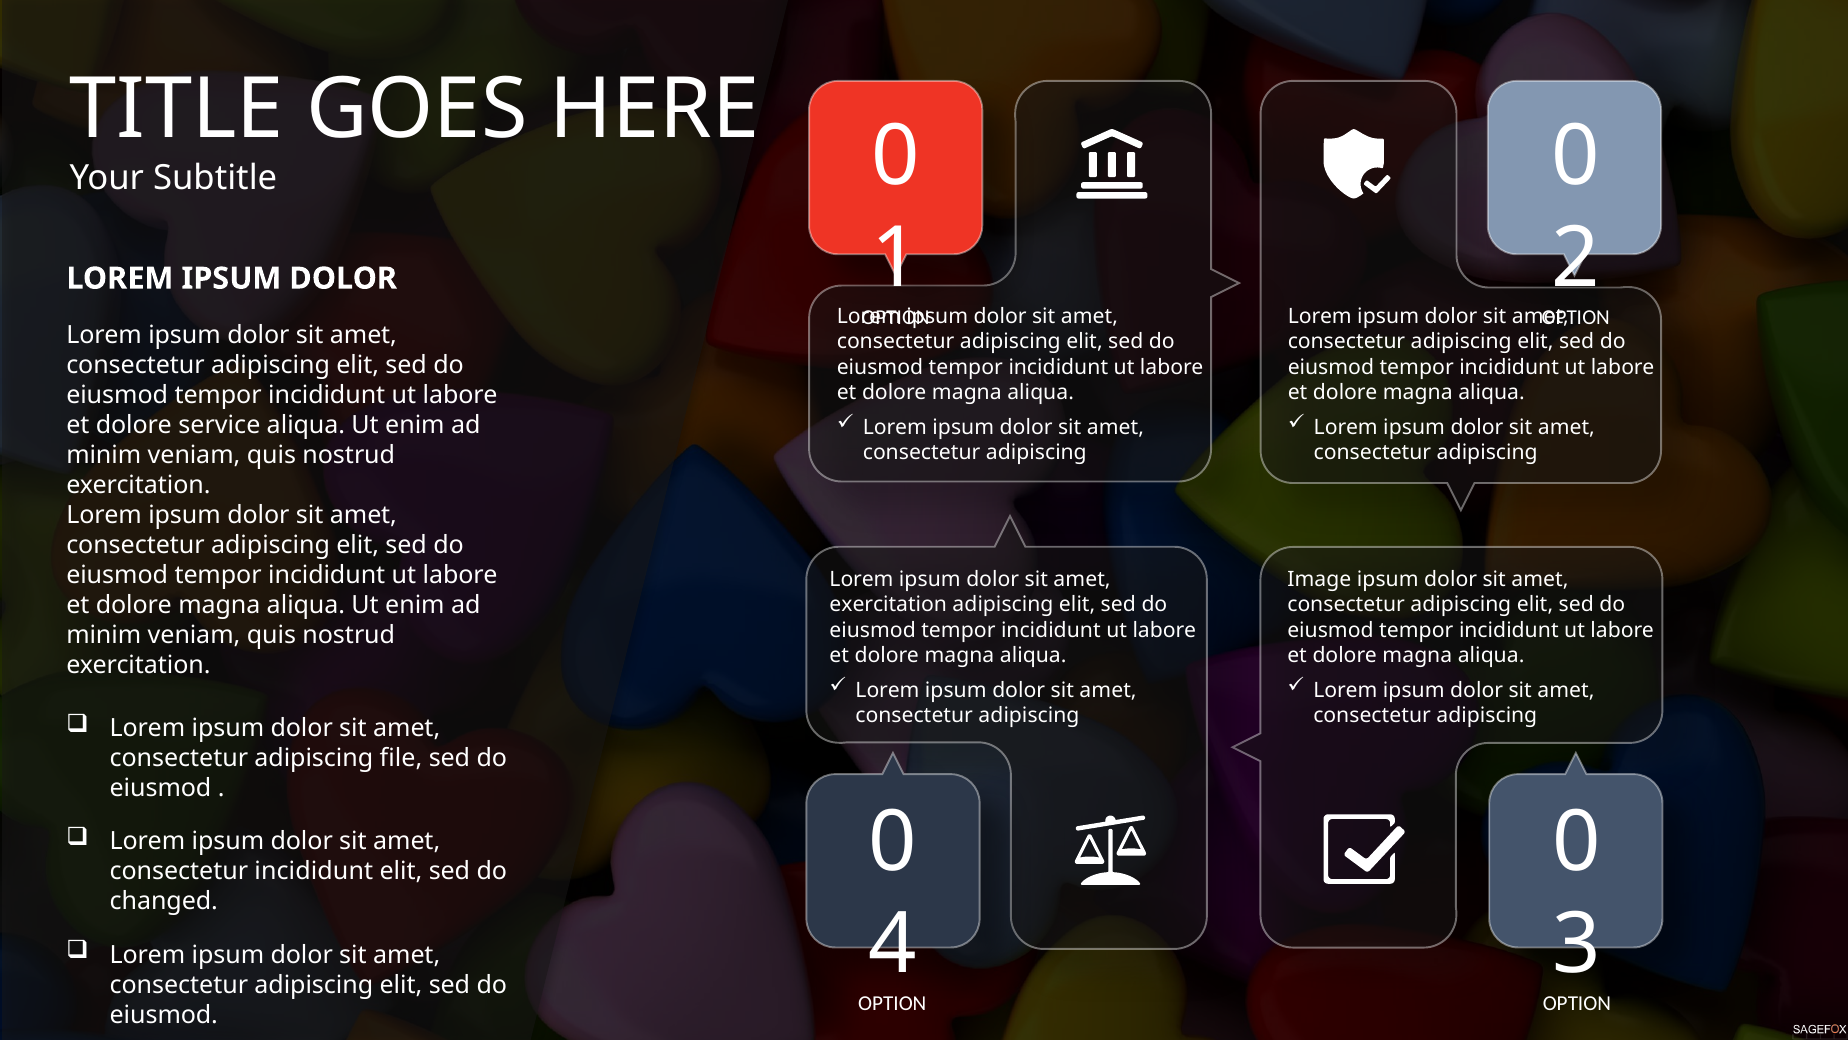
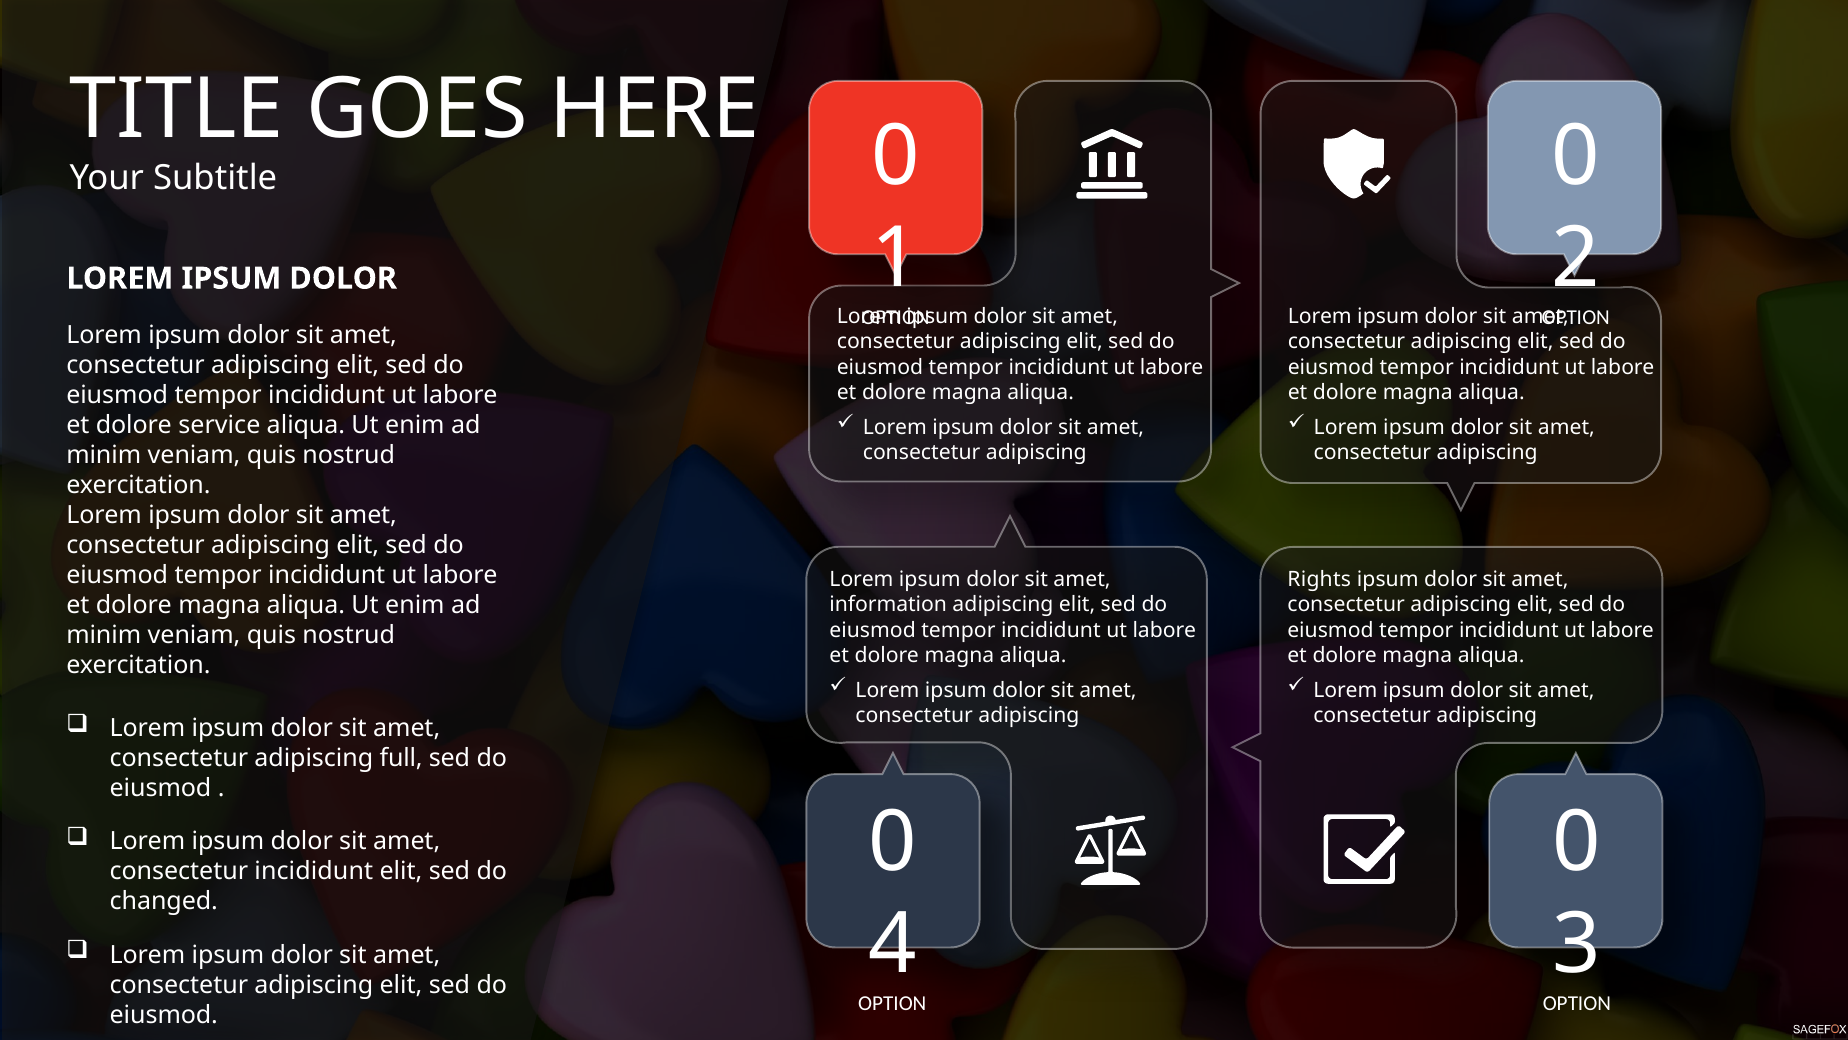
Image: Image -> Rights
exercitation at (888, 604): exercitation -> information
file: file -> full
